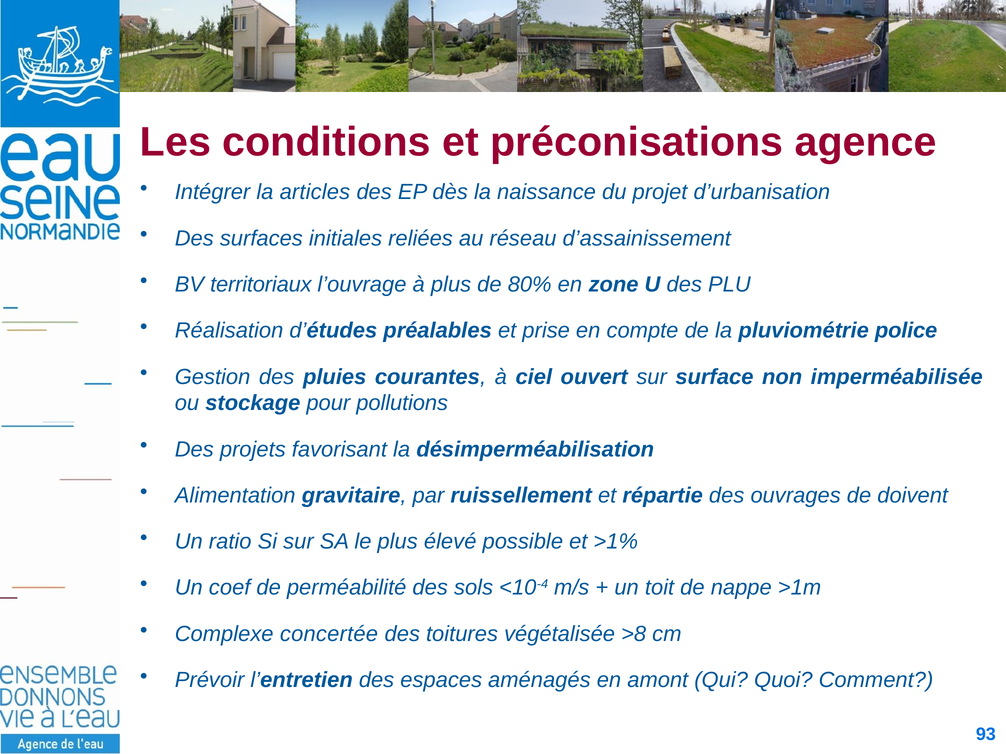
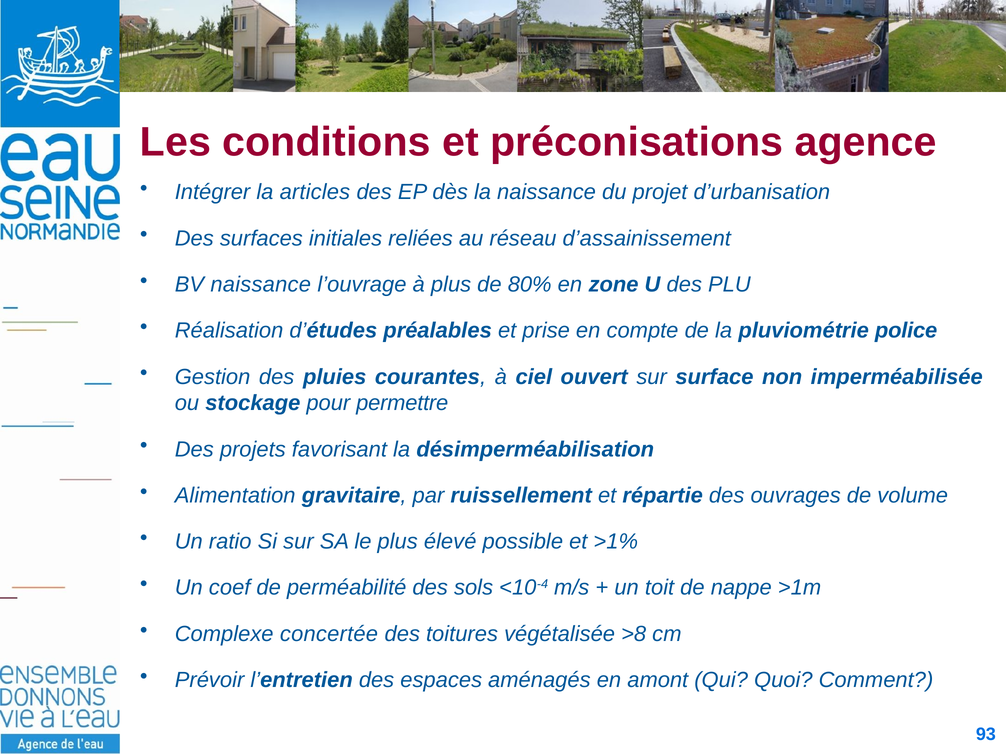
BV territoriaux: territoriaux -> naissance
pollutions: pollutions -> permettre
doivent: doivent -> volume
